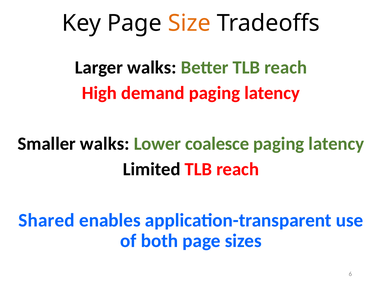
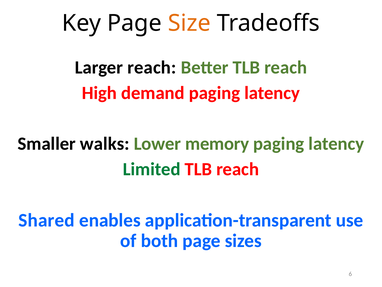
Larger walks: walks -> reach
coalesce: coalesce -> memory
Limited colour: black -> green
